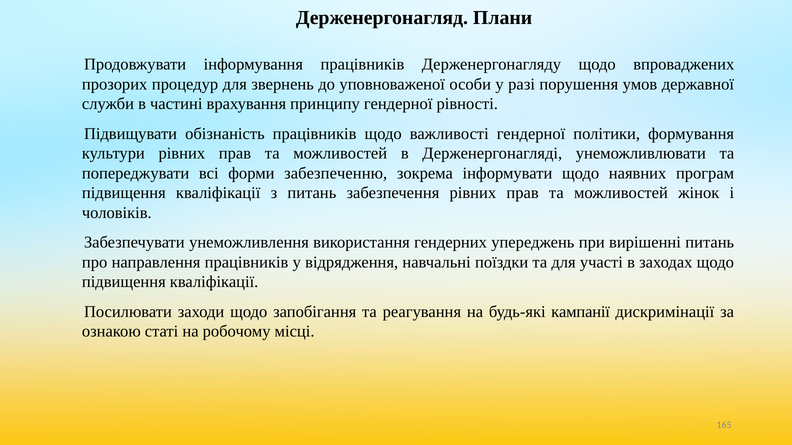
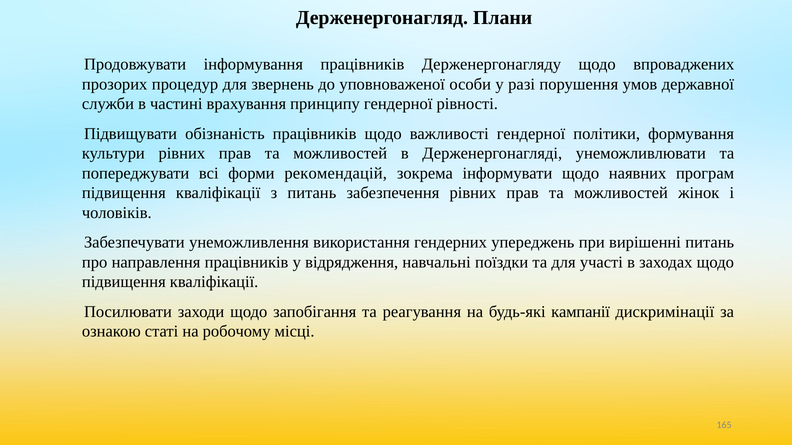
забезпеченню: забезпеченню -> рекомендацій
